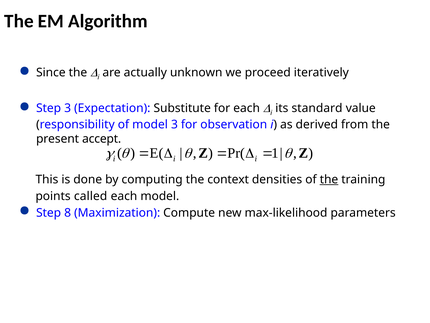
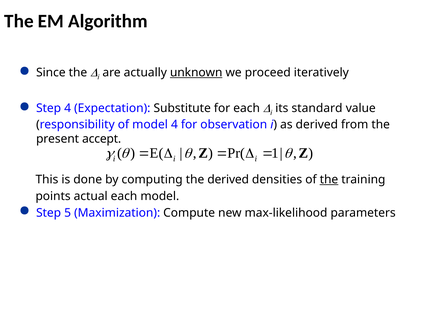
unknown underline: none -> present
Step 3: 3 -> 4
model 3: 3 -> 4
the context: context -> derived
called: called -> actual
8: 8 -> 5
